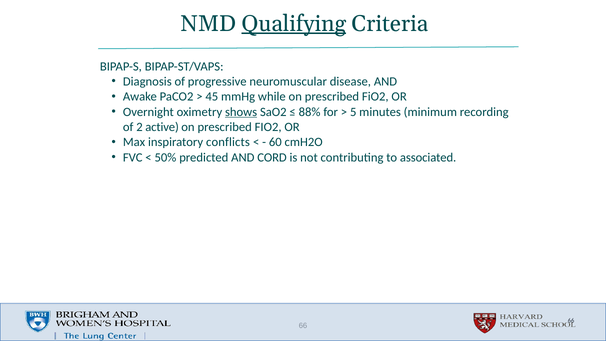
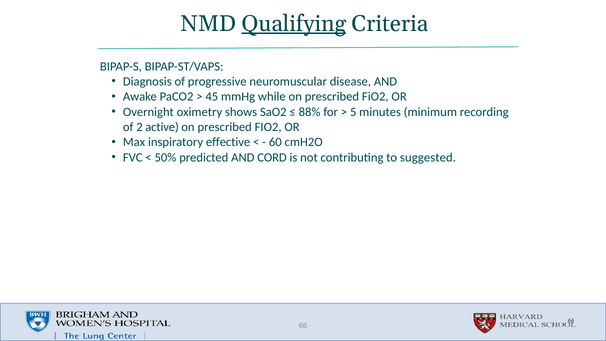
shows underline: present -> none
conflicts: conflicts -> effective
associated: associated -> suggested
